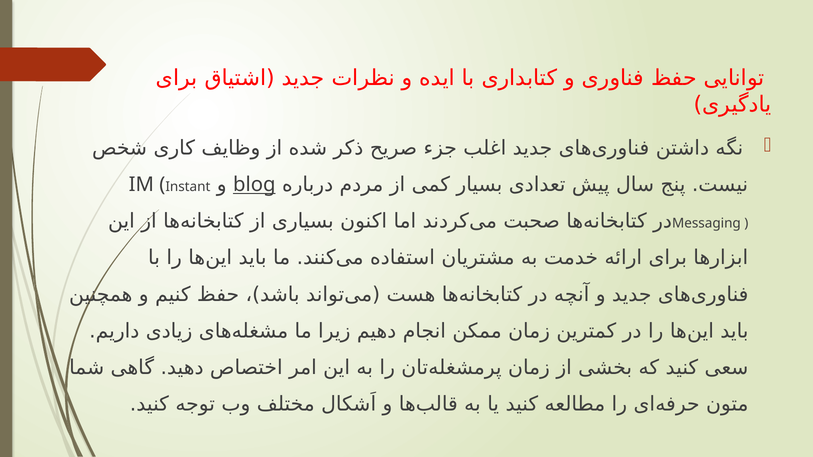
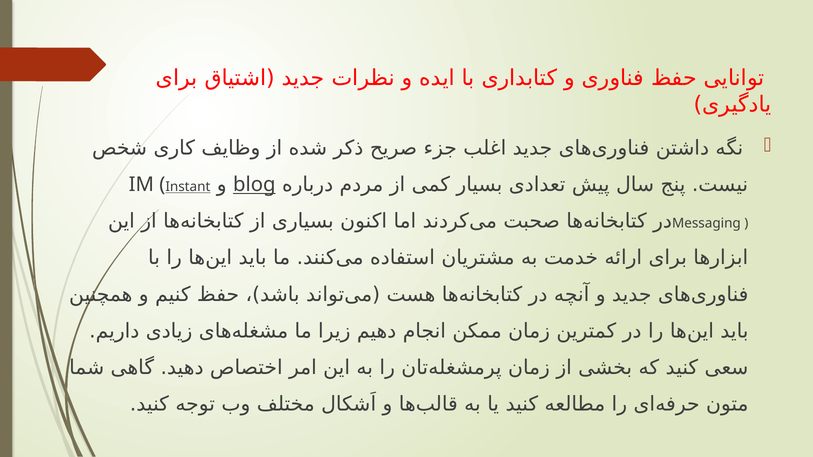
Instant underline: none -> present
